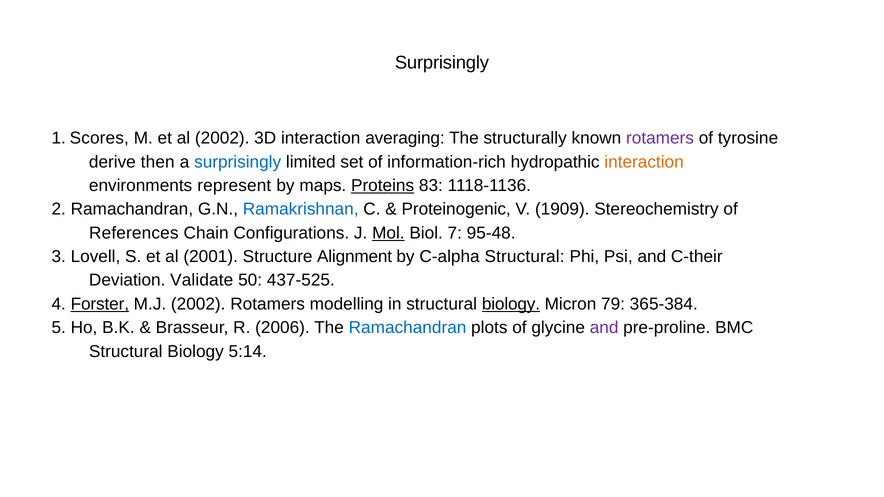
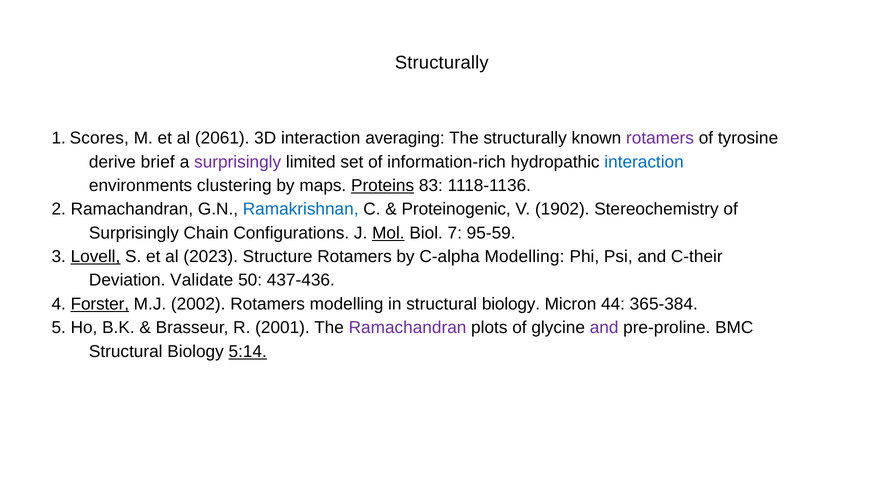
Surprisingly at (442, 63): Surprisingly -> Structurally
al 2002: 2002 -> 2061
then: then -> brief
surprisingly at (238, 162) colour: blue -> purple
interaction at (644, 162) colour: orange -> blue
represent: represent -> clustering
1909: 1909 -> 1902
References at (134, 233): References -> Surprisingly
95-48: 95-48 -> 95-59
Lovell underline: none -> present
2001: 2001 -> 2023
Structure Alignment: Alignment -> Rotamers
C-alpha Structural: Structural -> Modelling
437-525: 437-525 -> 437-436
biology at (511, 304) underline: present -> none
79: 79 -> 44
2006: 2006 -> 2001
Ramachandran at (408, 328) colour: blue -> purple
5:14 underline: none -> present
